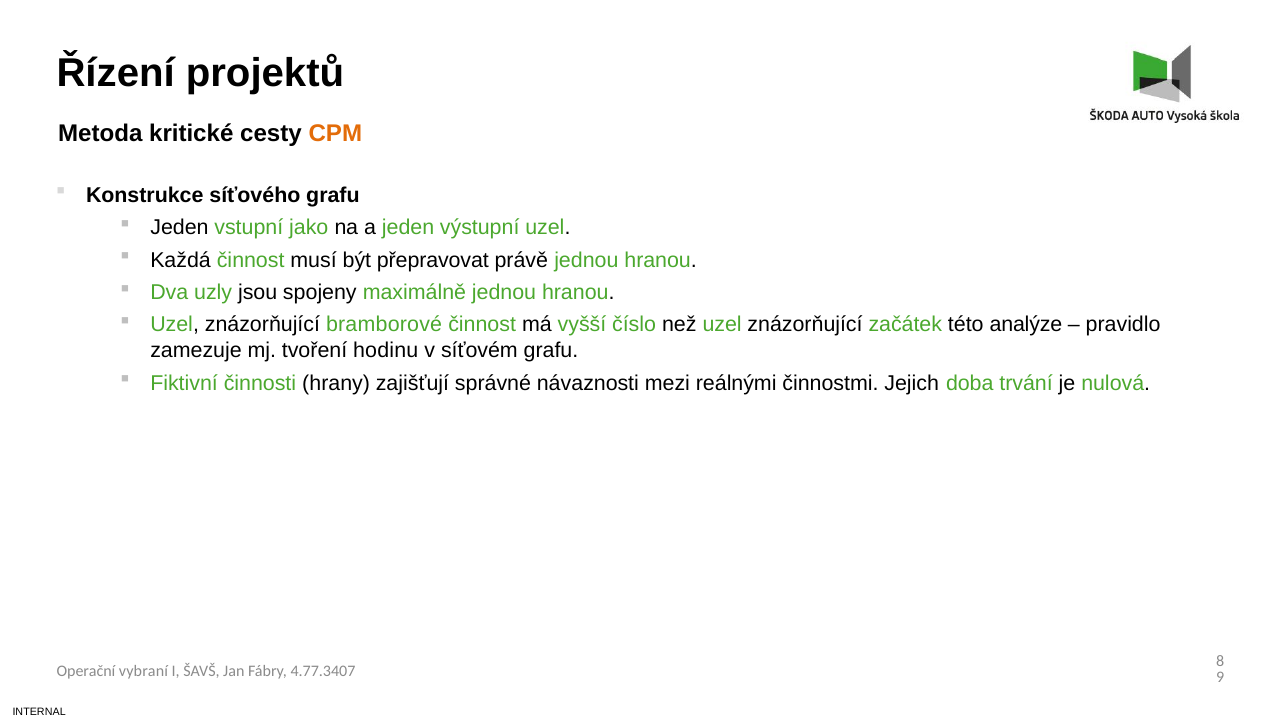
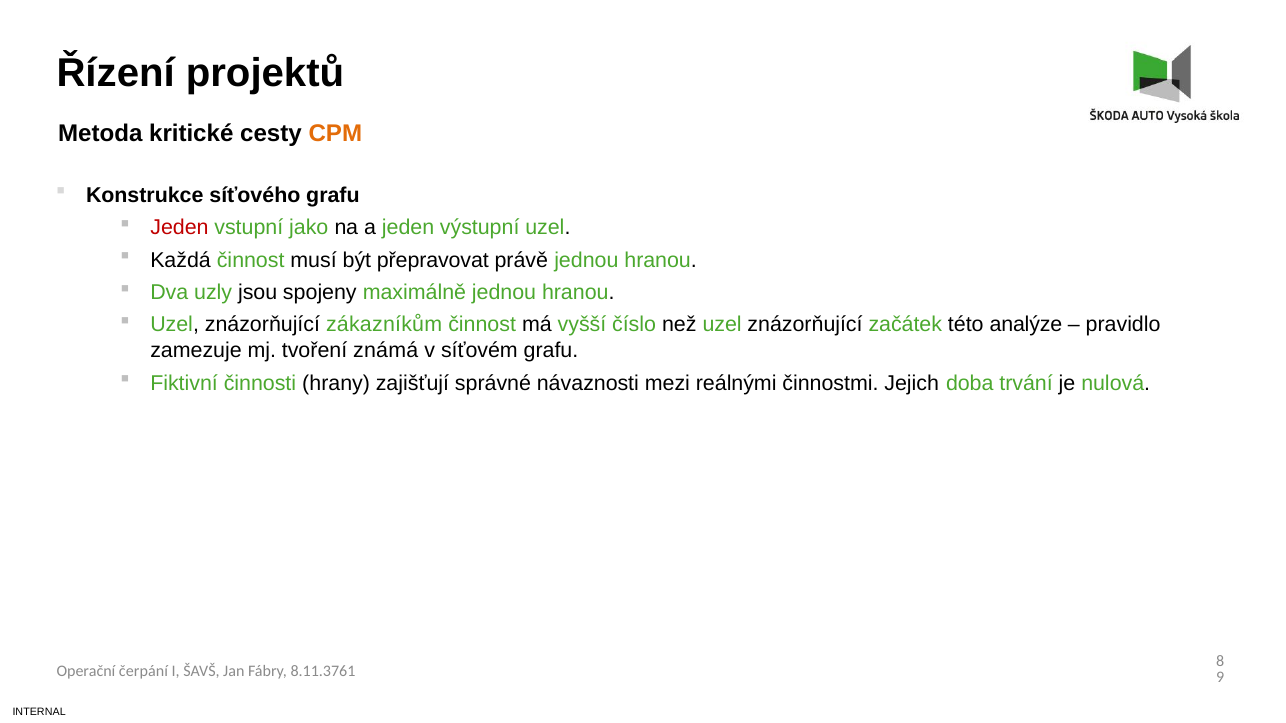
Jeden at (179, 228) colour: black -> red
bramborové: bramborové -> zákazníkům
hodinu: hodinu -> známá
vybraní: vybraní -> čerpání
4.77.3407: 4.77.3407 -> 8.11.3761
